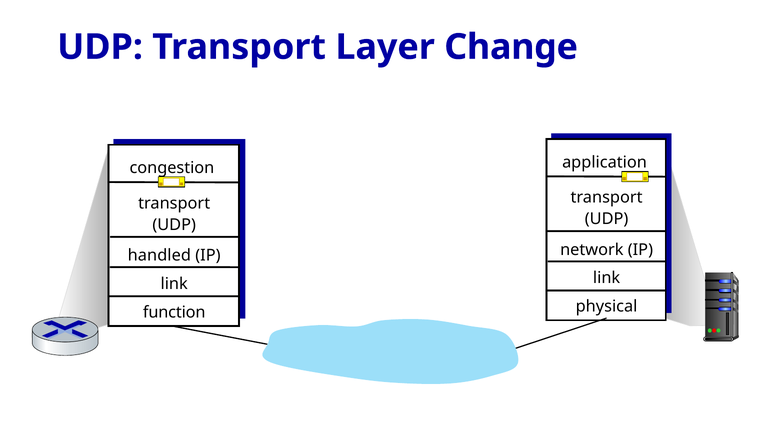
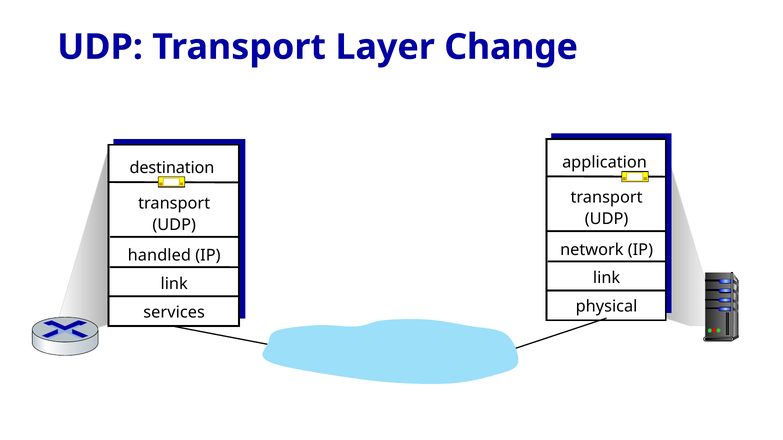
congestion: congestion -> destination
function: function -> services
